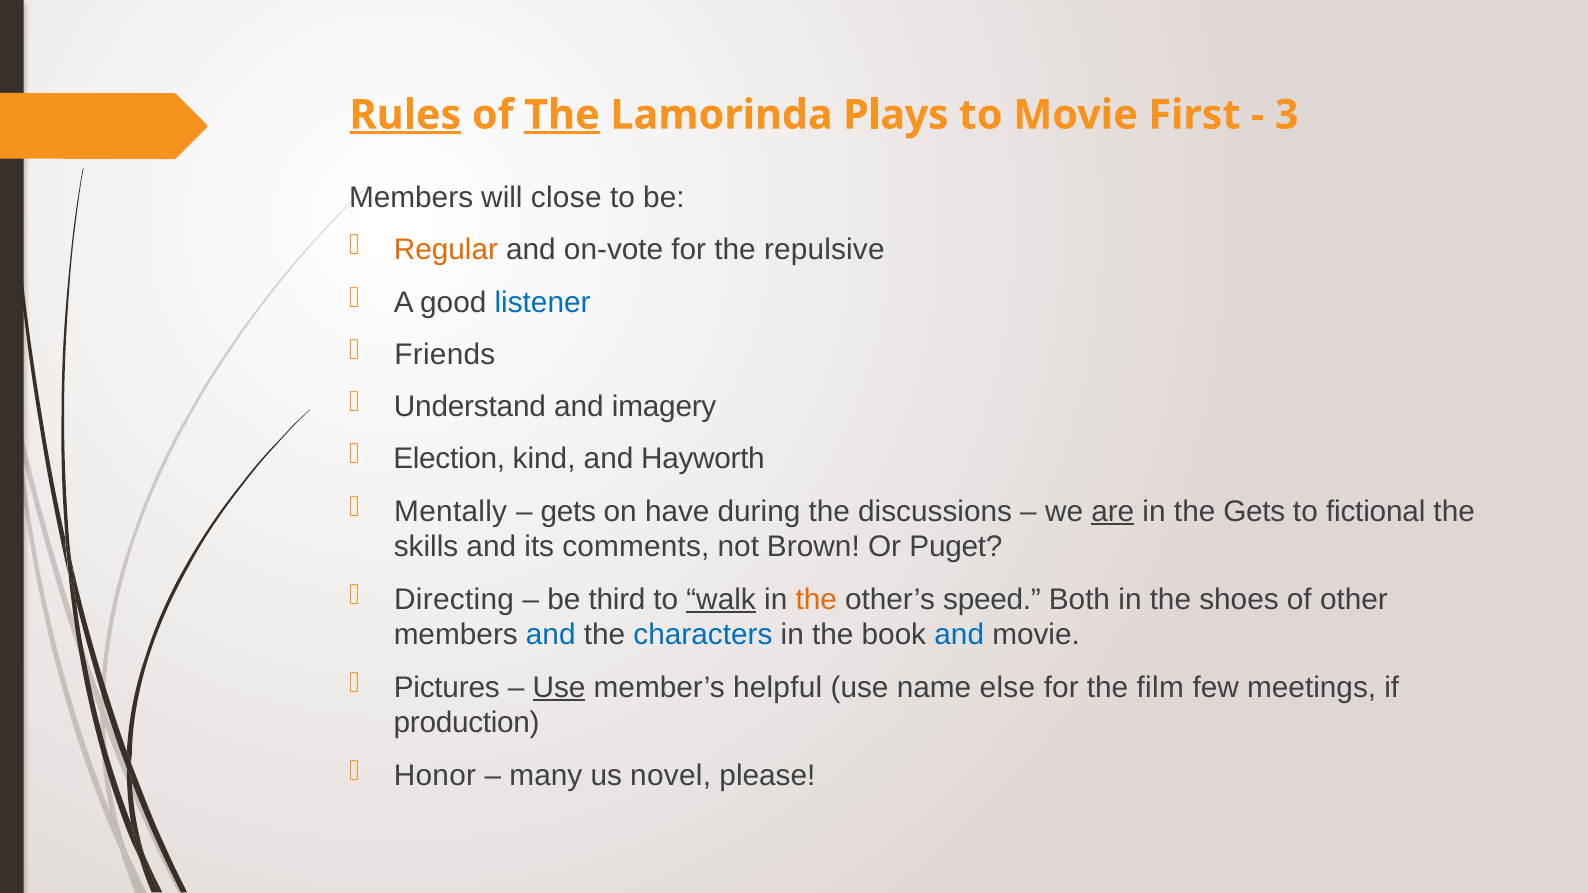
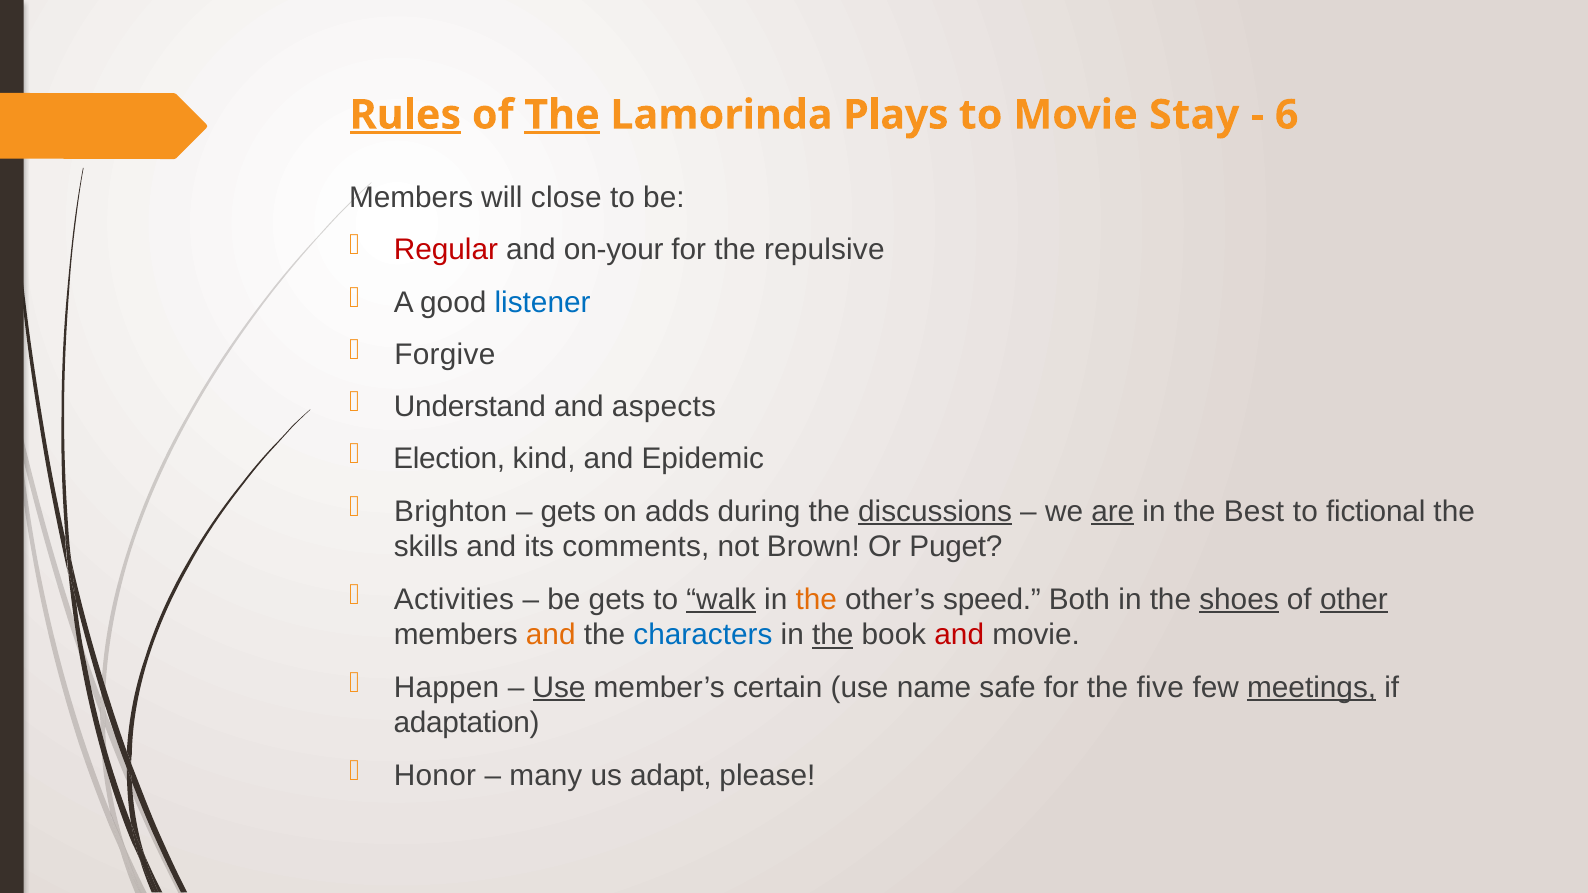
First: First -> Stay
3: 3 -> 6
Regular colour: orange -> red
on-vote: on-vote -> on-your
Friends: Friends -> Forgive
imagery: imagery -> aspects
Hayworth: Hayworth -> Epidemic
Mentally: Mentally -> Brighton
have: have -> adds
discussions underline: none -> present
the Gets: Gets -> Best
Directing: Directing -> Activities
be third: third -> gets
shoes underline: none -> present
other underline: none -> present
and at (551, 635) colour: blue -> orange
the at (833, 635) underline: none -> present
and at (959, 635) colour: blue -> red
Pictures: Pictures -> Happen
helpful: helpful -> certain
else: else -> safe
film: film -> five
meetings underline: none -> present
production: production -> adaptation
novel: novel -> adapt
